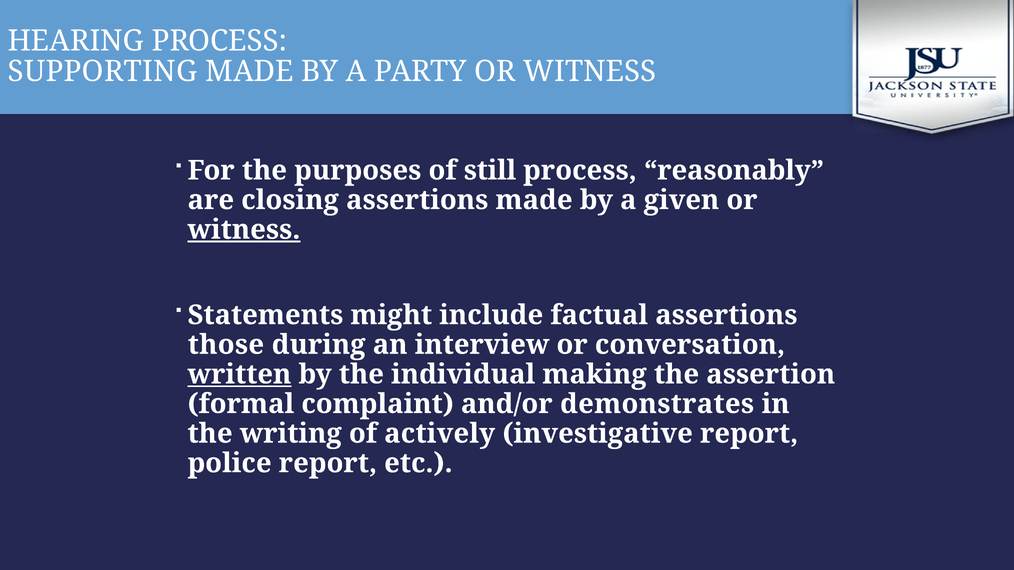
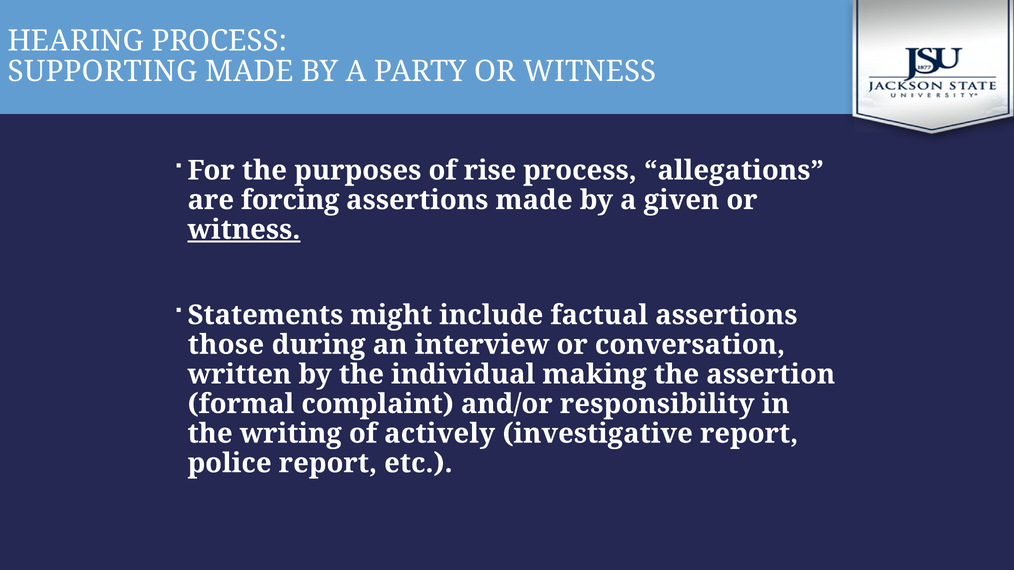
still: still -> rise
reasonably: reasonably -> allegations
closing: closing -> forcing
written underline: present -> none
demonstrates: demonstrates -> responsibility
